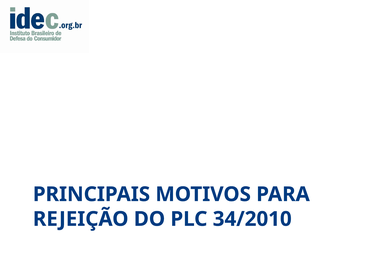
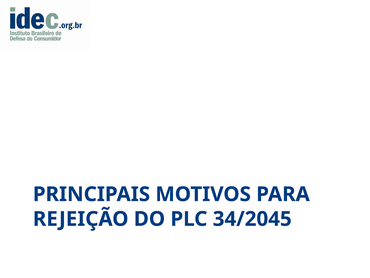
34/2010: 34/2010 -> 34/2045
